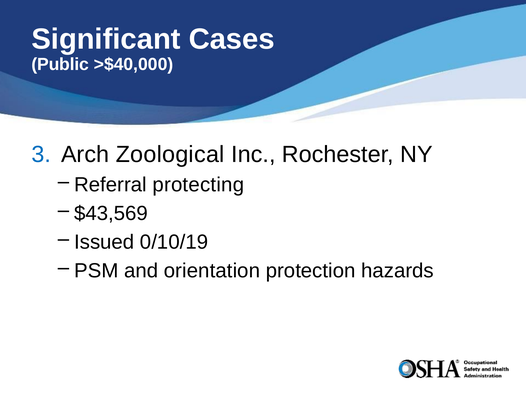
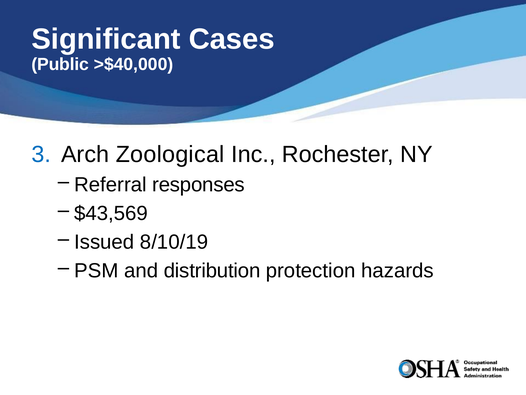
protecting: protecting -> responses
0/10/19: 0/10/19 -> 8/10/19
orientation: orientation -> distribution
